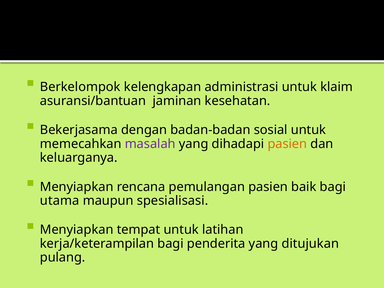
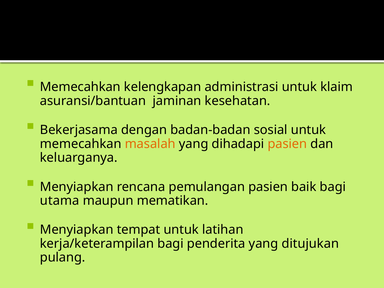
Berkelompok at (80, 87): Berkelompok -> Memecahkan
masalah colour: purple -> orange
spesialisasi: spesialisasi -> mematikan
